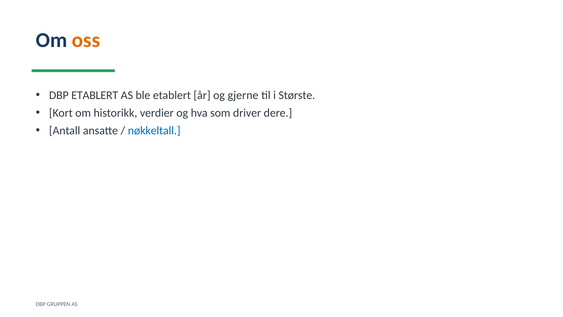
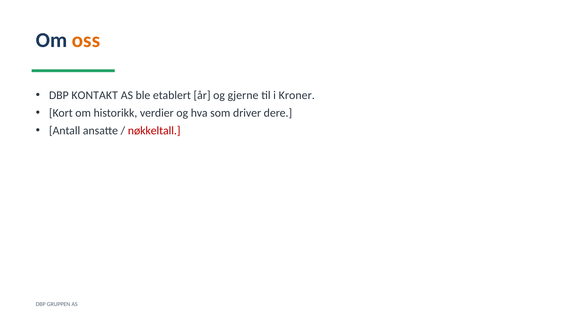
DBP ETABLERT: ETABLERT -> KONTAKT
Største: Største -> Kroner
nøkkeltall colour: blue -> red
